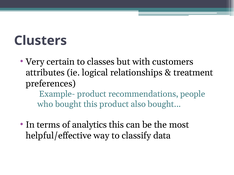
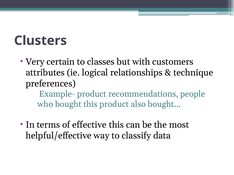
treatment: treatment -> technique
analytics: analytics -> effective
